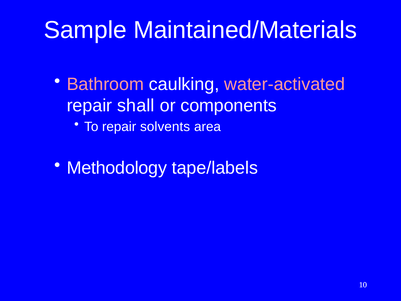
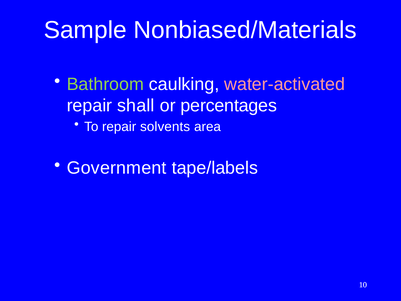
Maintained/Materials: Maintained/Materials -> Nonbiased/Materials
Bathroom colour: pink -> light green
components: components -> percentages
Methodology: Methodology -> Government
